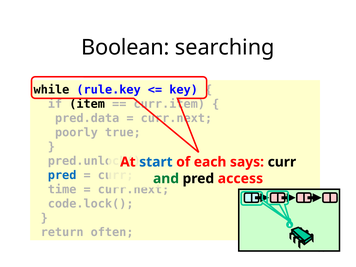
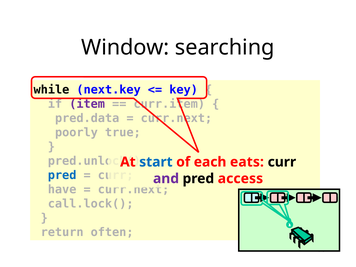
Boolean: Boolean -> Window
rule.key: rule.key -> next.key
item colour: black -> purple
says: says -> eats
and colour: green -> purple
time: time -> have
code.lock(: code.lock( -> call.lock(
